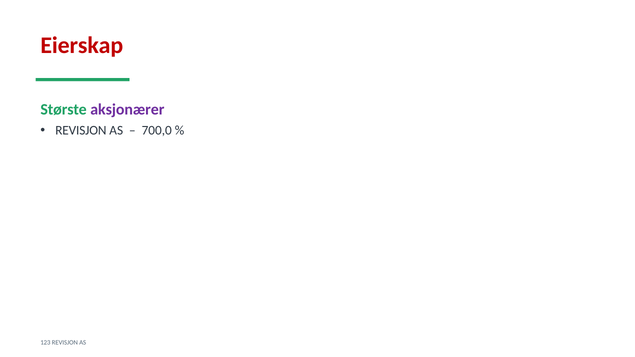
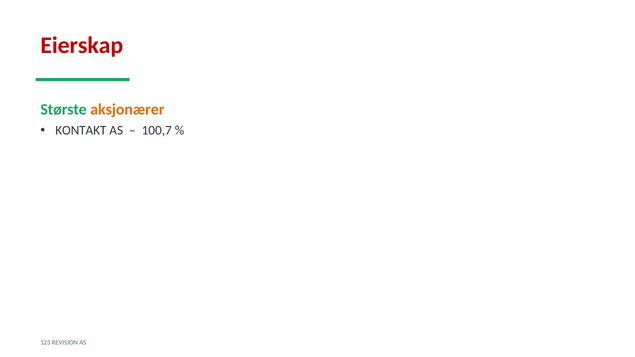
aksjonærer colour: purple -> orange
REVISJON at (81, 131): REVISJON -> KONTAKT
700,0: 700,0 -> 100,7
